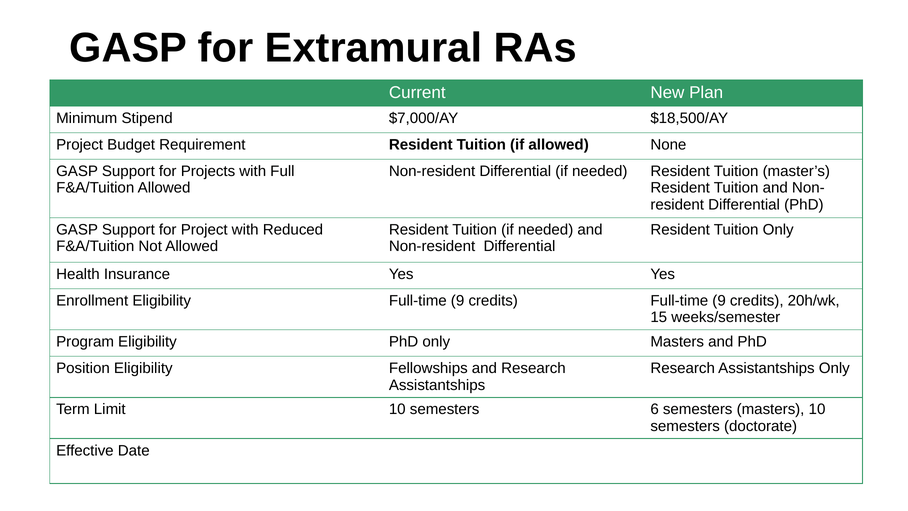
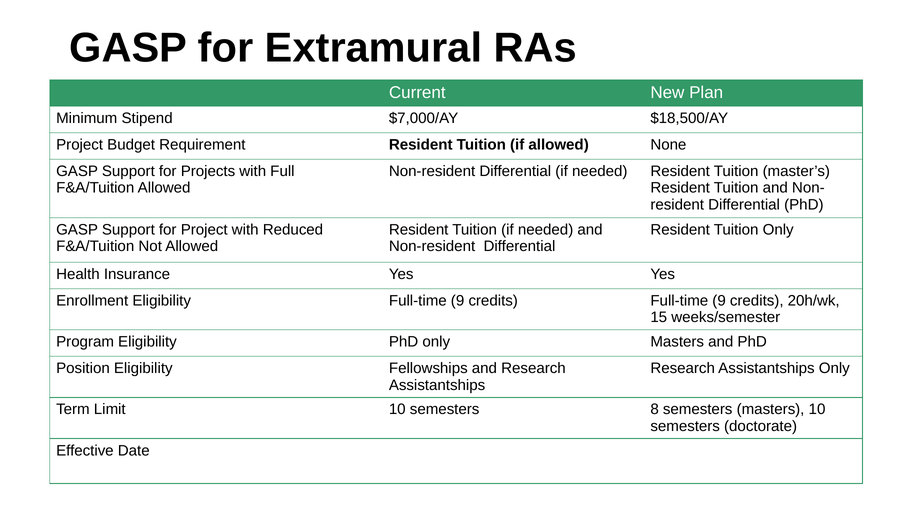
6: 6 -> 8
